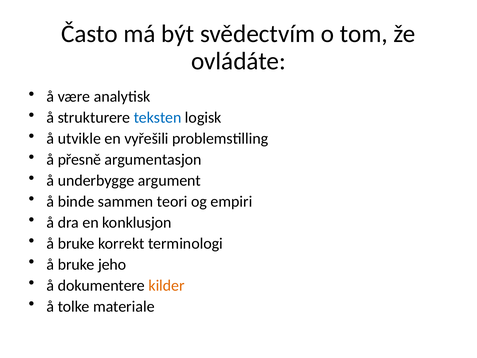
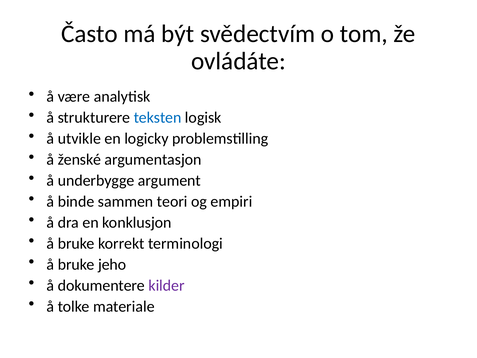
vyřešili: vyřešili -> logicky
přesně: přesně -> ženské
kilder colour: orange -> purple
